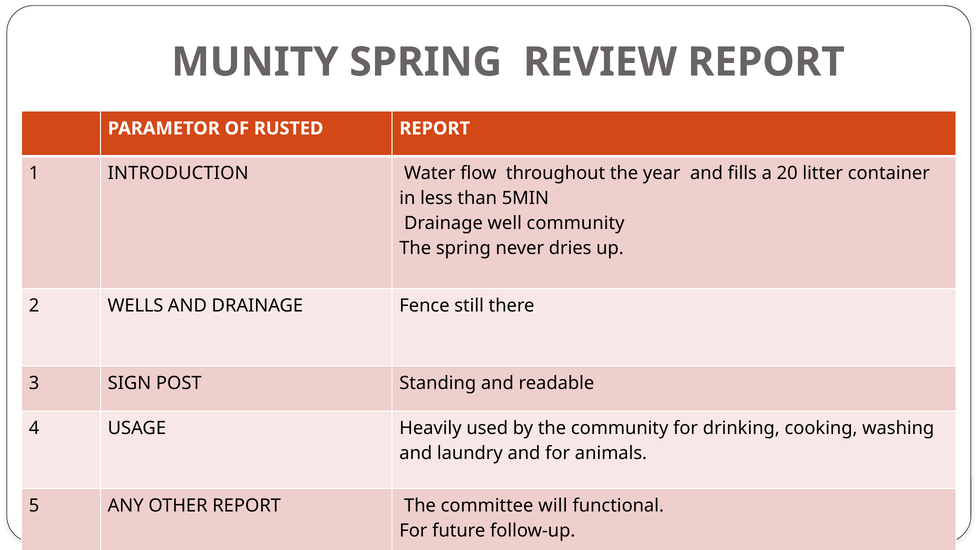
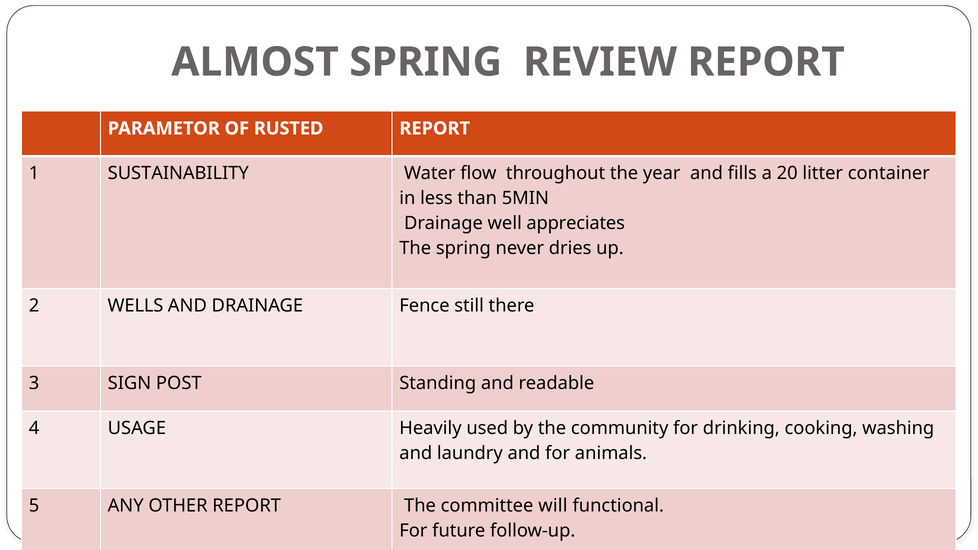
MUNITY: MUNITY -> ALMOST
INTRODUCTION: INTRODUCTION -> SUSTAINABILITY
well community: community -> appreciates
